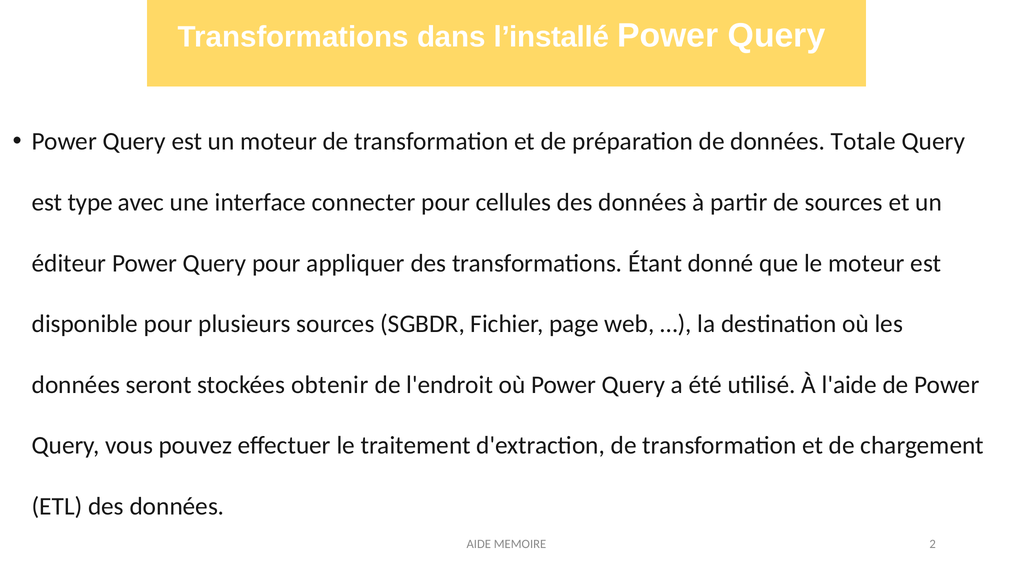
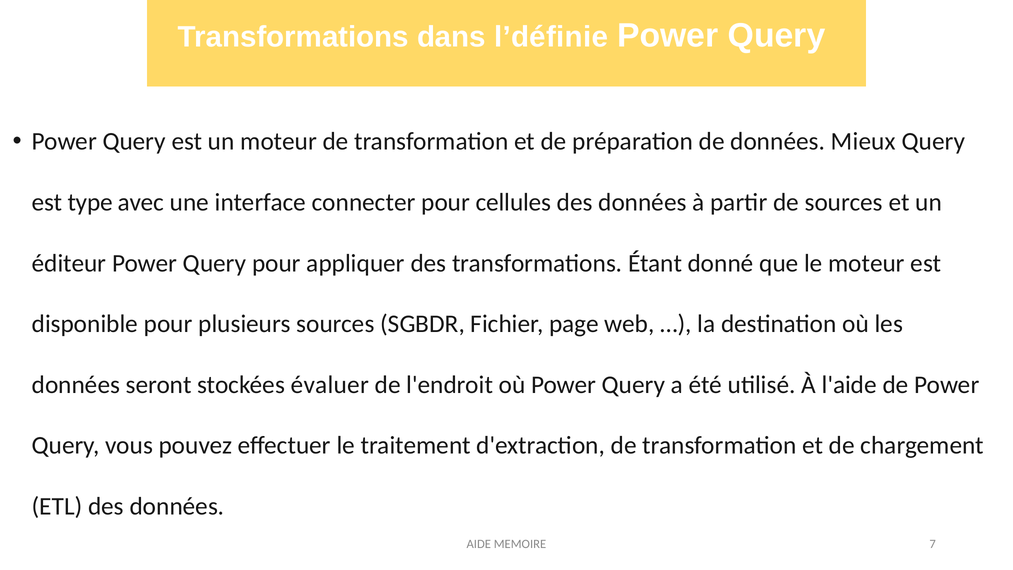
l’installé: l’installé -> l’définie
Totale: Totale -> Mieux
obtenir: obtenir -> évaluer
2: 2 -> 7
